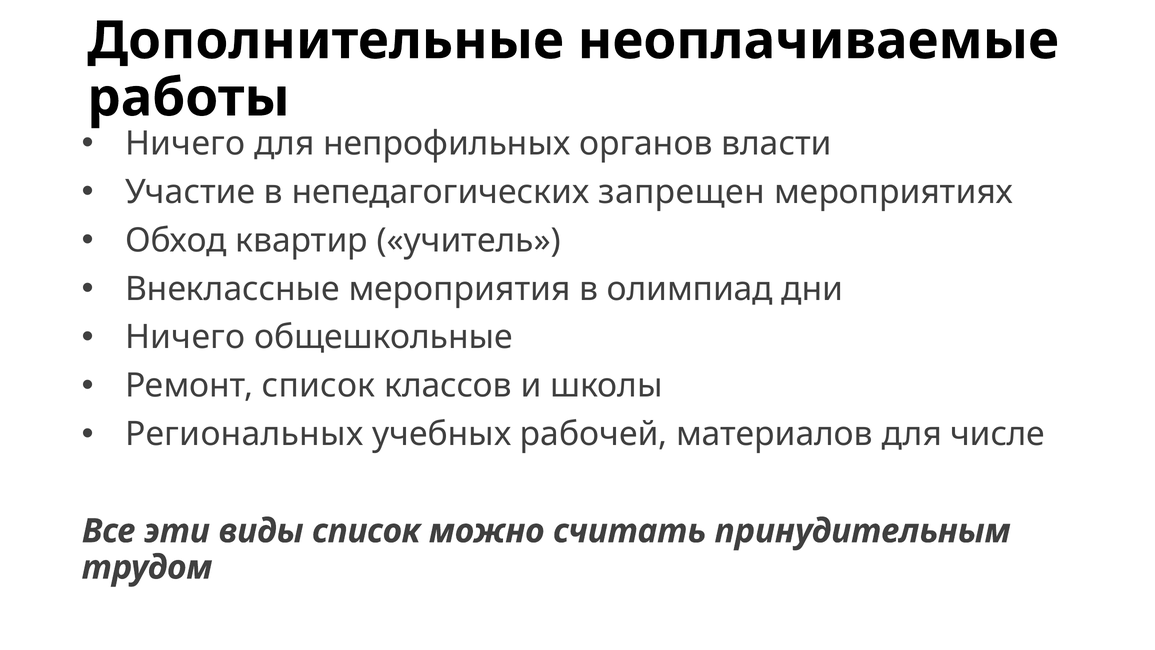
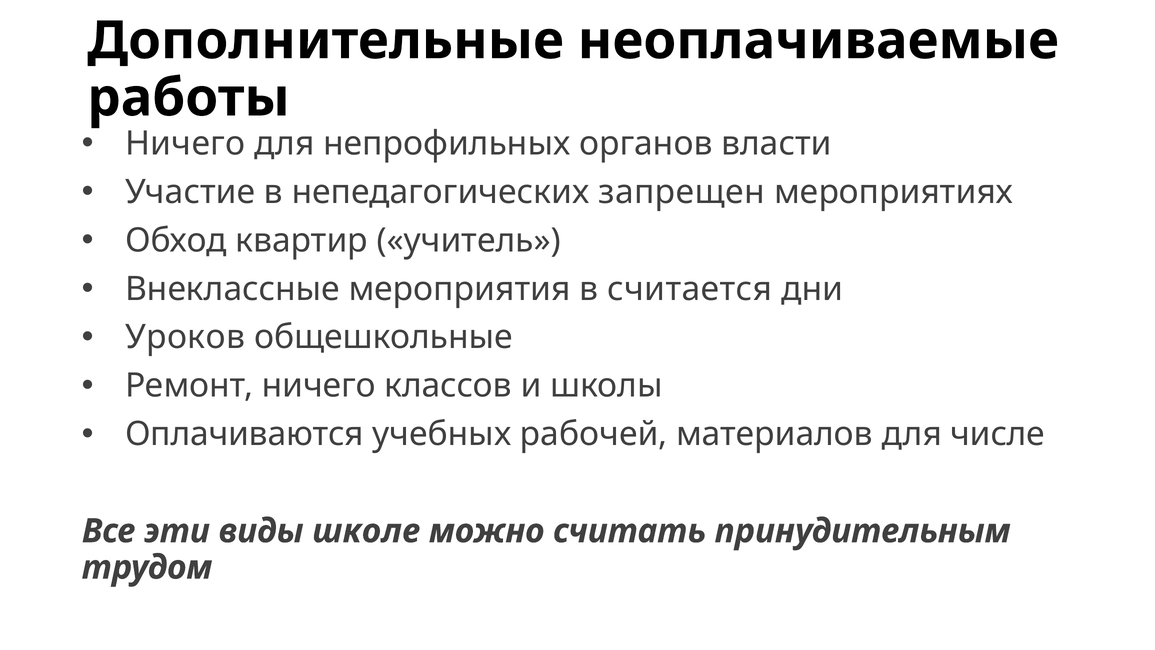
олимпиад: олимпиад -> считается
Ничего at (185, 337): Ничего -> Уроков
Ремонт список: список -> ничего
Региональных: Региональных -> Оплачиваются
виды список: список -> школе
